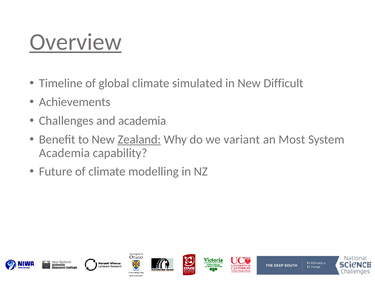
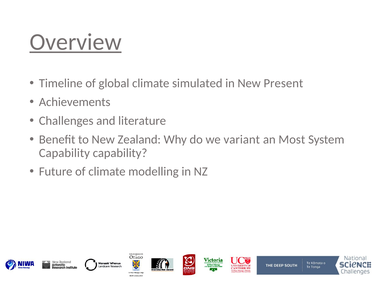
Difficult: Difficult -> Present
and academia: academia -> literature
Zealand underline: present -> none
Academia at (64, 153): Academia -> Capability
